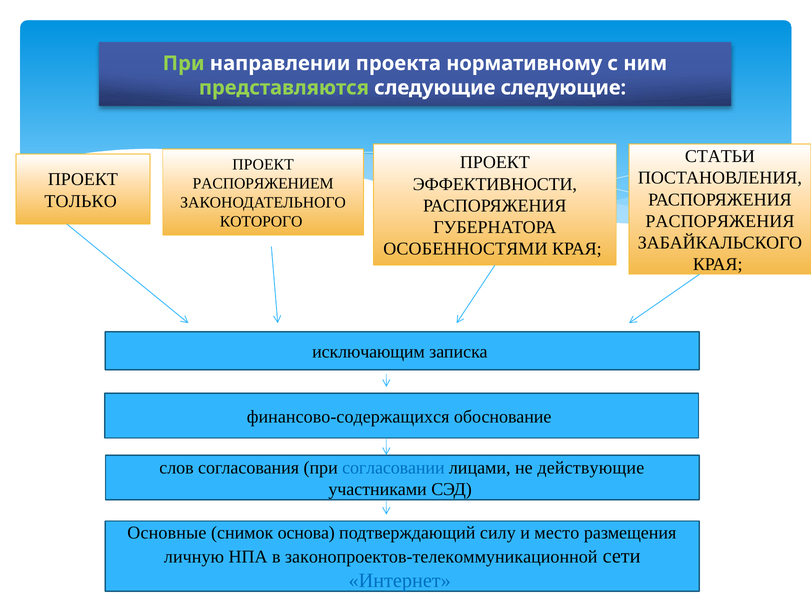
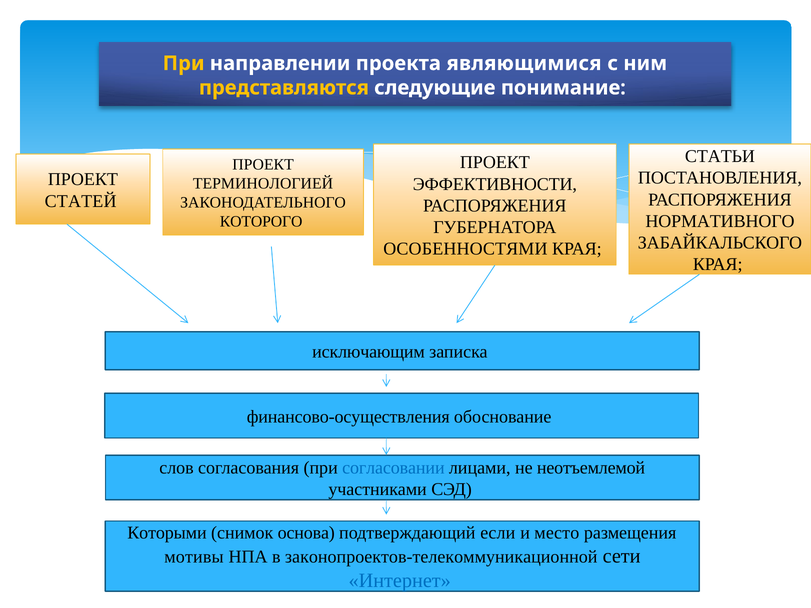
При at (184, 63) colour: light green -> yellow
нормативному: нормативному -> являющимися
представляются colour: light green -> yellow
следующие следующие: следующие -> понимание
РАСПОРЯЖЕНИЕМ: РАСПОРЯЖЕНИЕМ -> ТЕРМИНОЛОГИЕЙ
ТОЛЬКО: ТОЛЬКО -> СТАТЕЙ
РАСПОРЯЖЕНИЯ at (720, 221): РАСПОРЯЖЕНИЯ -> НОРМАТИВНОГО
финансово-содержащихся: финансово-содержащихся -> финансово-осуществления
действующие: действующие -> неотъемлемой
Основные: Основные -> Которыми
силу: силу -> если
личную: личную -> мотивы
